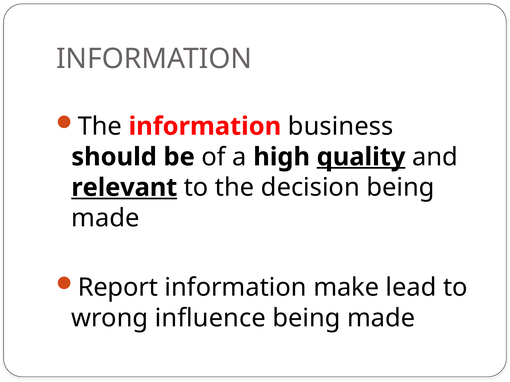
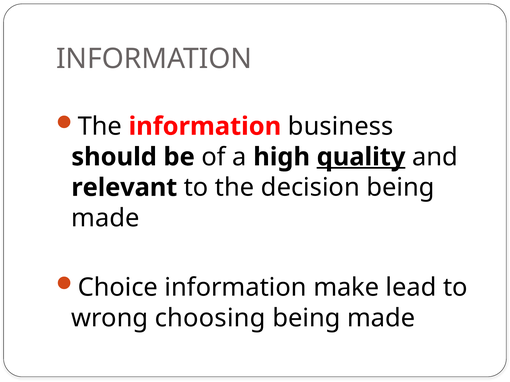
relevant underline: present -> none
Report: Report -> Choice
influence: influence -> choosing
